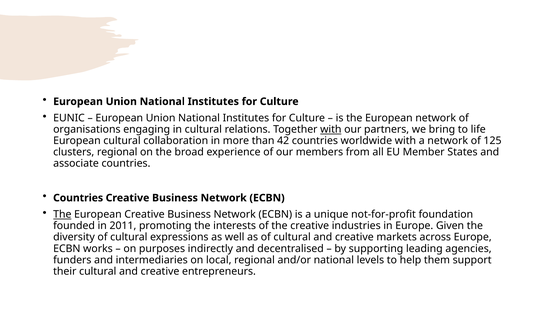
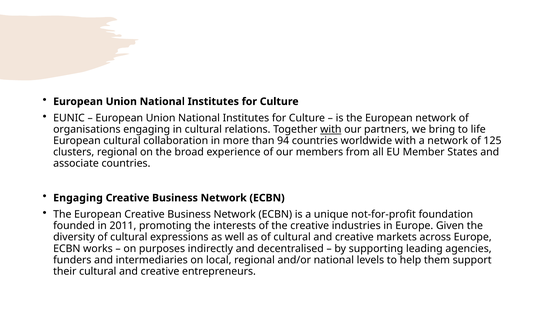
42: 42 -> 94
Countries at (78, 198): Countries -> Engaging
The at (62, 215) underline: present -> none
